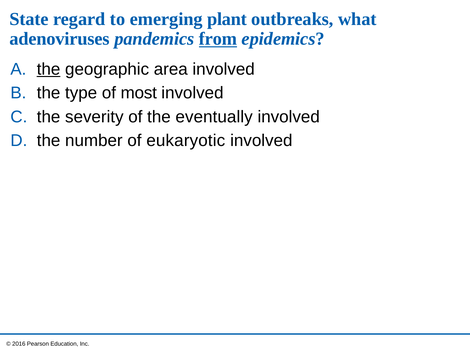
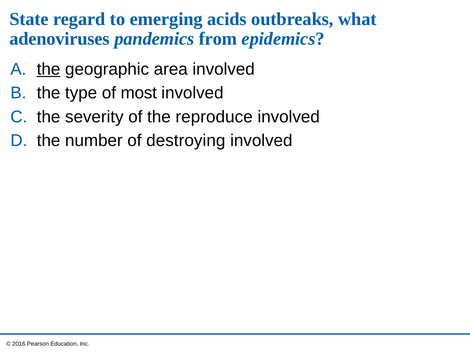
plant: plant -> acids
from underline: present -> none
eventually: eventually -> reproduce
eukaryotic: eukaryotic -> destroying
